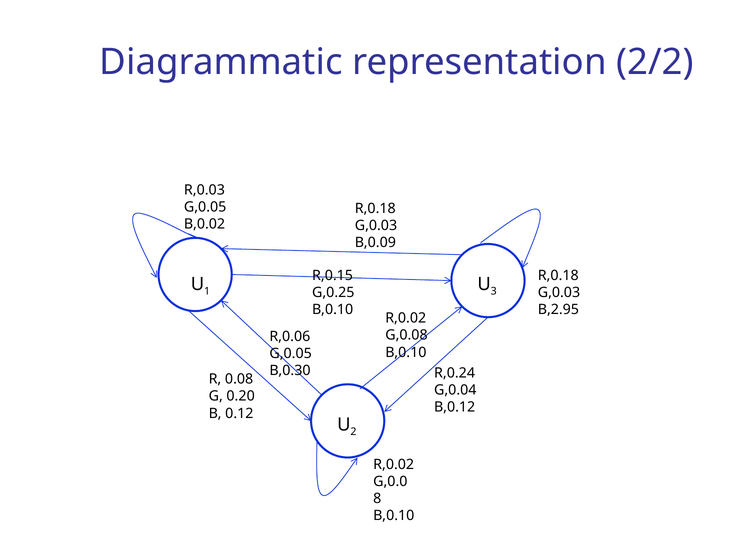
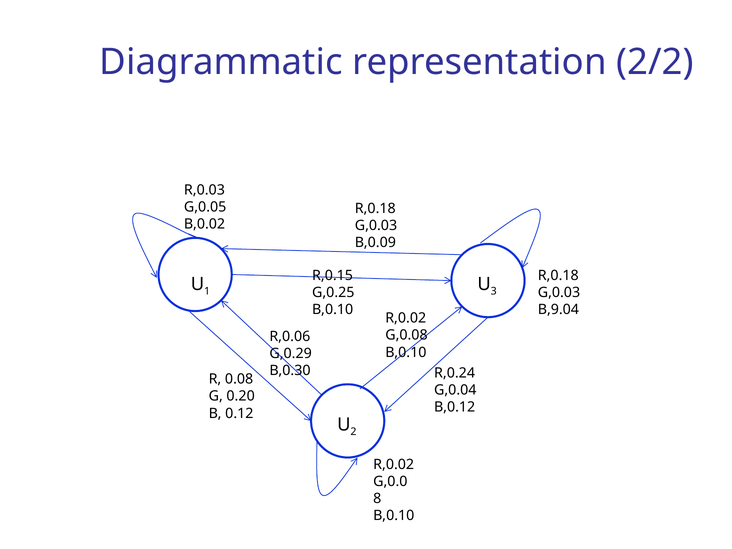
B,2.95: B,2.95 -> B,9.04
G,0.05 at (291, 354): G,0.05 -> G,0.29
